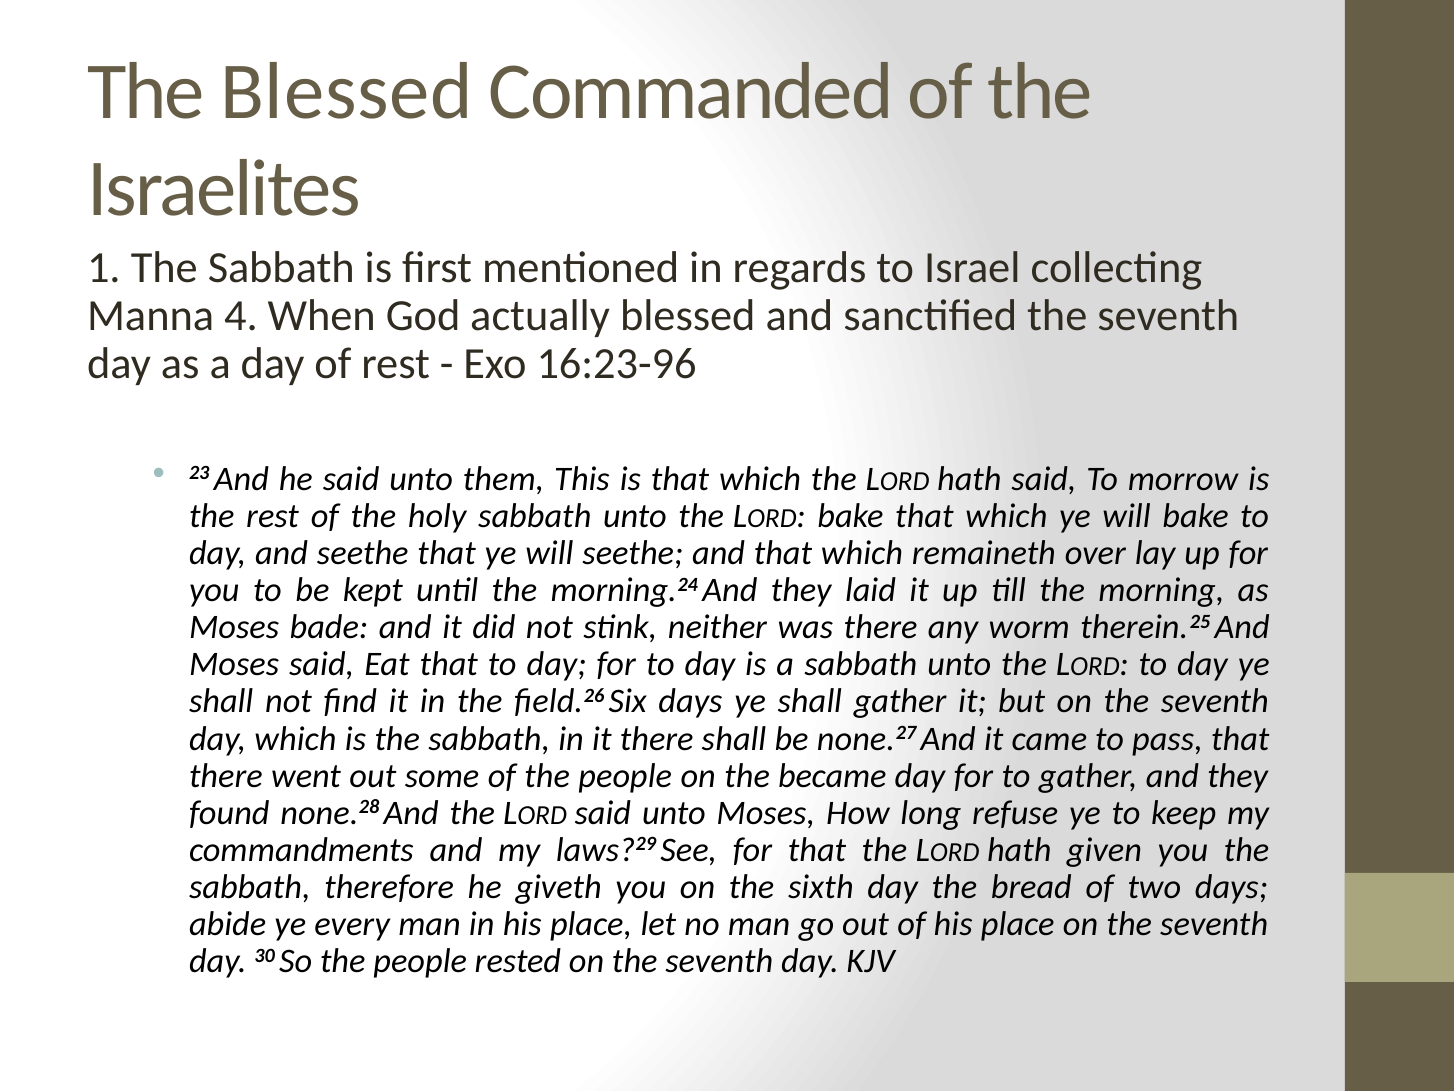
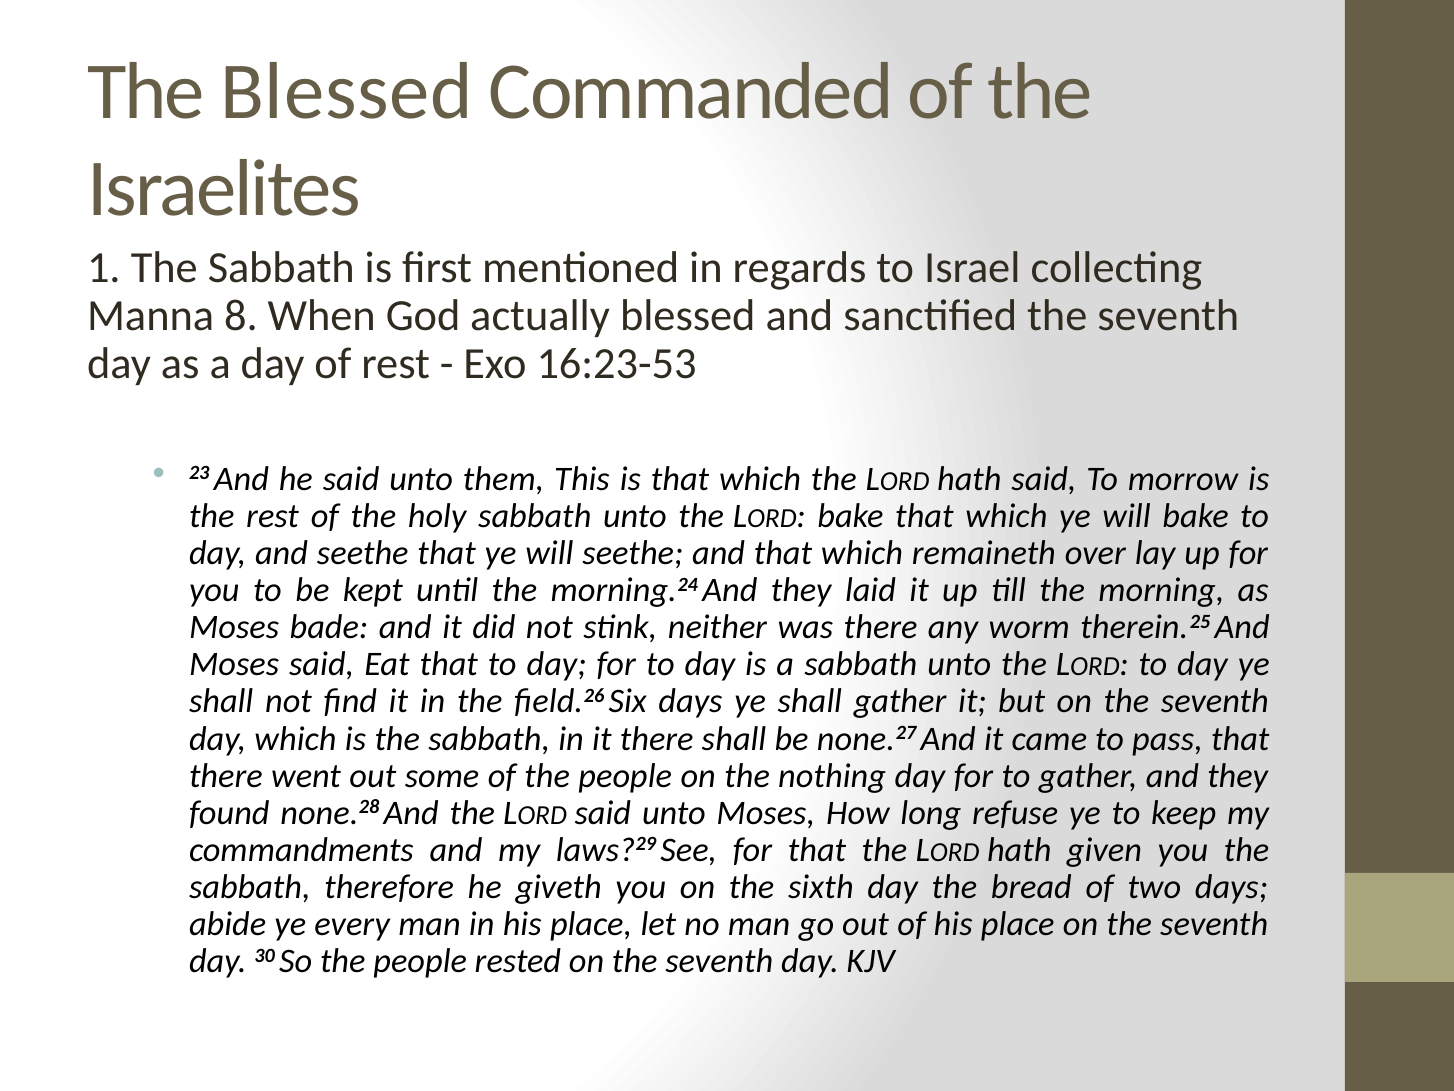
4: 4 -> 8
16:23-96: 16:23-96 -> 16:23-53
became: became -> nothing
